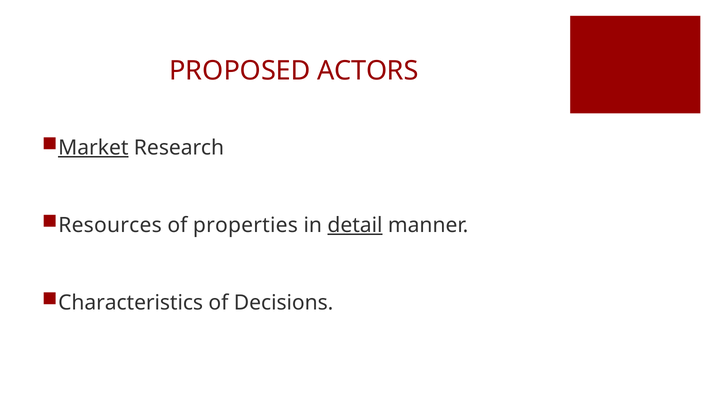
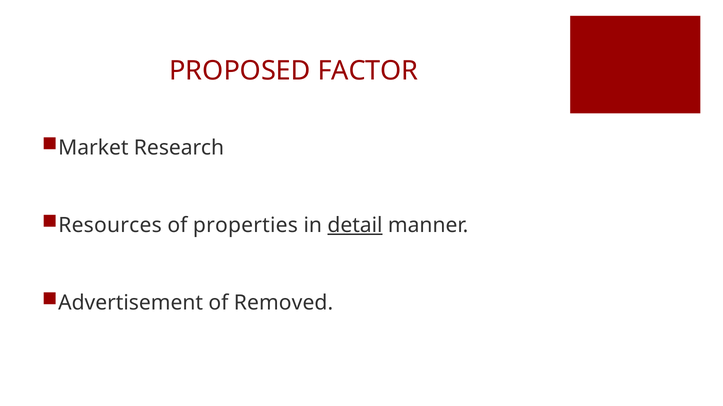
ACTORS: ACTORS -> FACTOR
Market underline: present -> none
Characteristics: Characteristics -> Advertisement
Decisions: Decisions -> Removed
